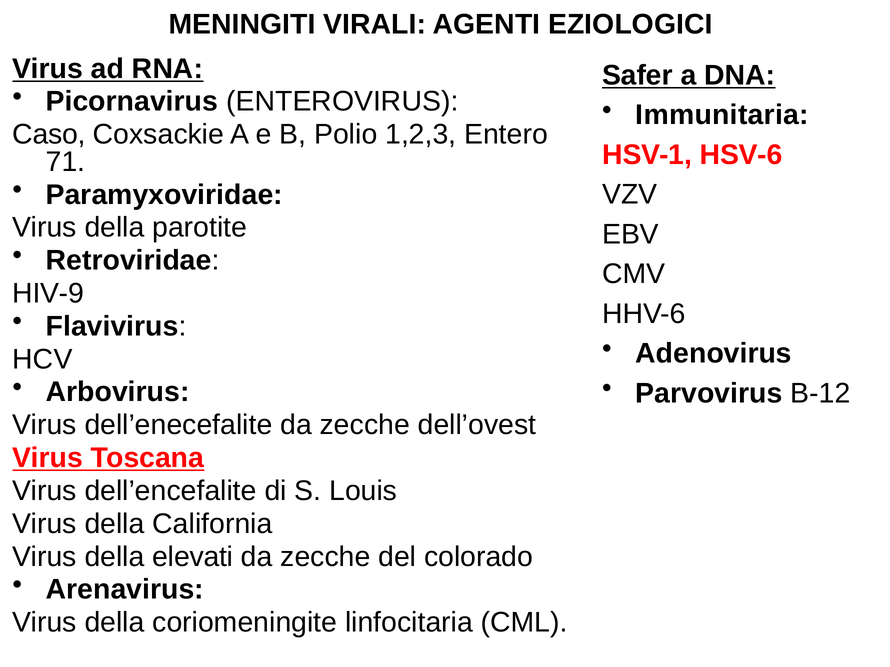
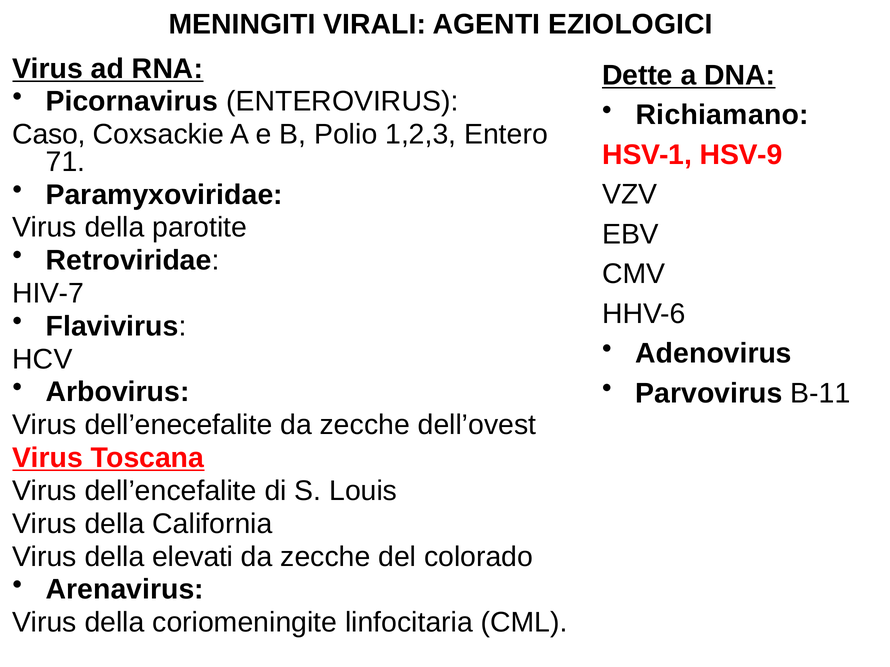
Safer: Safer -> Dette
Immunitaria: Immunitaria -> Richiamano
HSV-6: HSV-6 -> HSV-9
HIV-9: HIV-9 -> HIV-7
B-12: B-12 -> B-11
